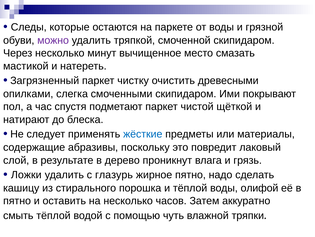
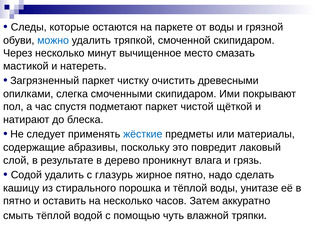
можно colour: purple -> blue
Ложки: Ложки -> Содой
олифой: олифой -> унитазе
